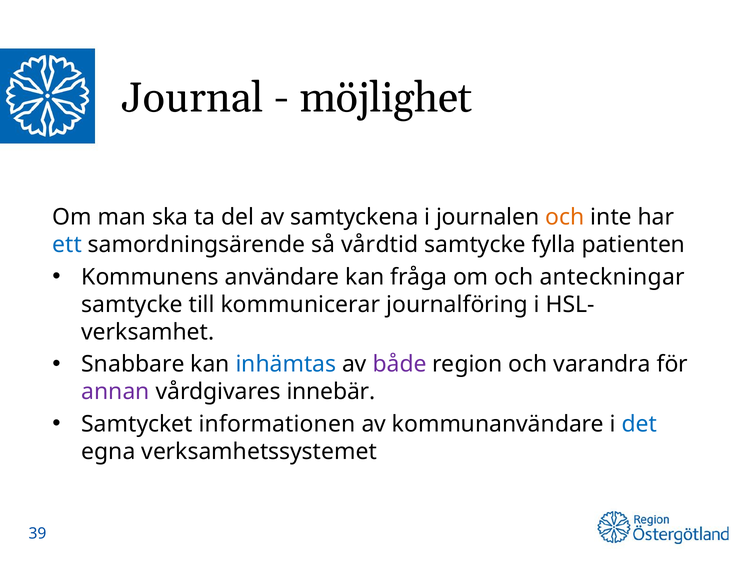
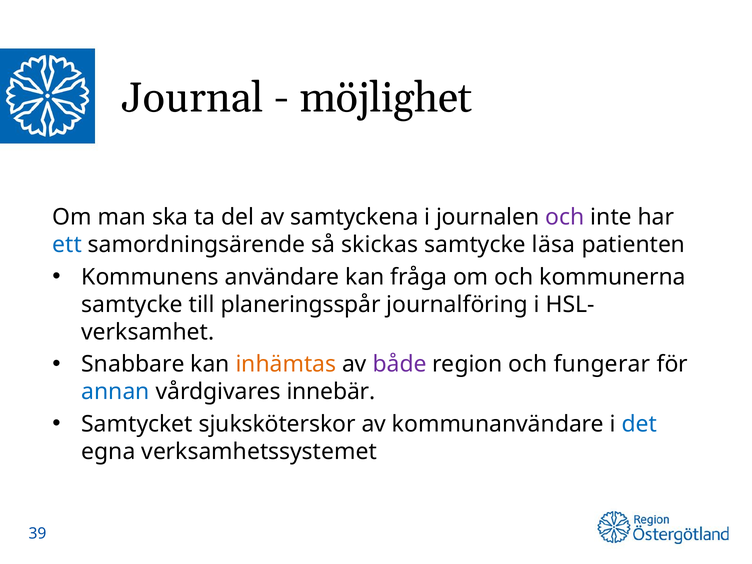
och at (565, 217) colour: orange -> purple
vårdtid: vårdtid -> skickas
fylla: fylla -> läsa
anteckningar: anteckningar -> kommunerna
kommunicerar: kommunicerar -> planeringsspår
inhämtas colour: blue -> orange
varandra: varandra -> fungerar
annan colour: purple -> blue
informationen: informationen -> sjuksköterskor
